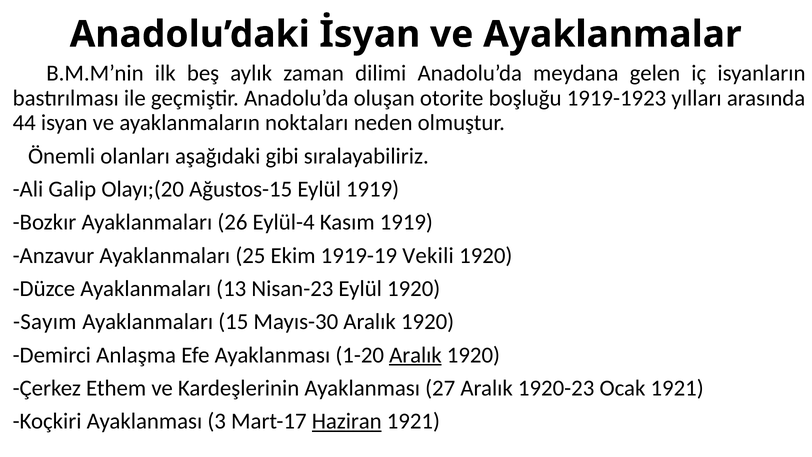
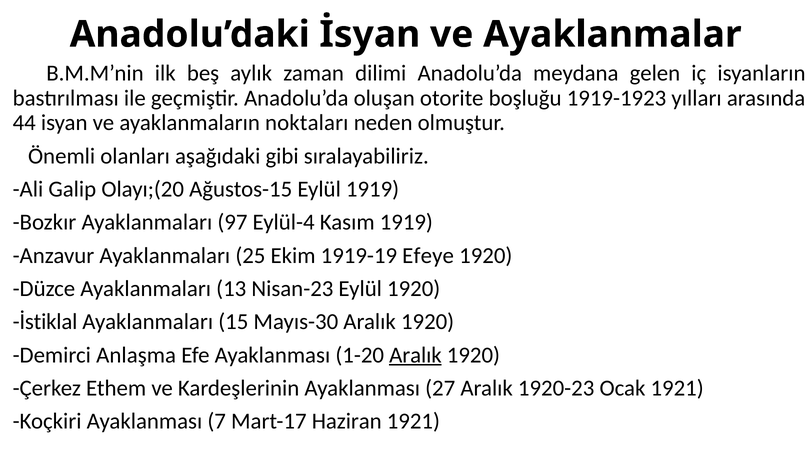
26: 26 -> 97
Vekili: Vekili -> Efeye
Sayım: Sayım -> İstiklal
3: 3 -> 7
Haziran underline: present -> none
